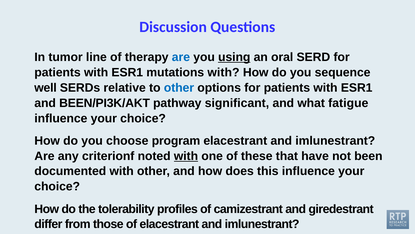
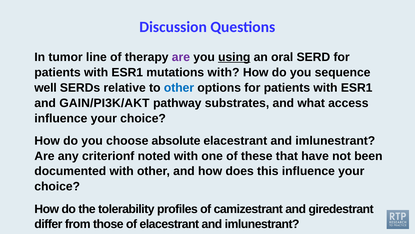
are at (181, 57) colour: blue -> purple
BEEN/PI3K/AKT: BEEN/PI3K/AKT -> GAIN/PI3K/AKT
significant: significant -> substrates
fatigue: fatigue -> access
program: program -> absolute
with at (186, 156) underline: present -> none
